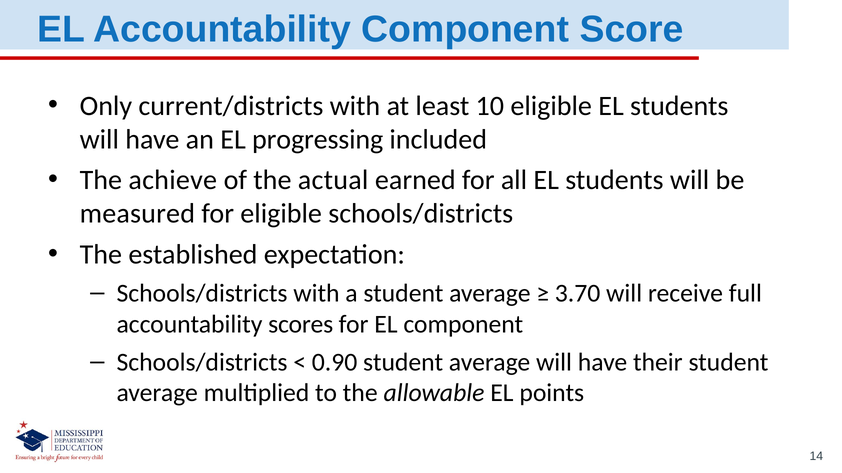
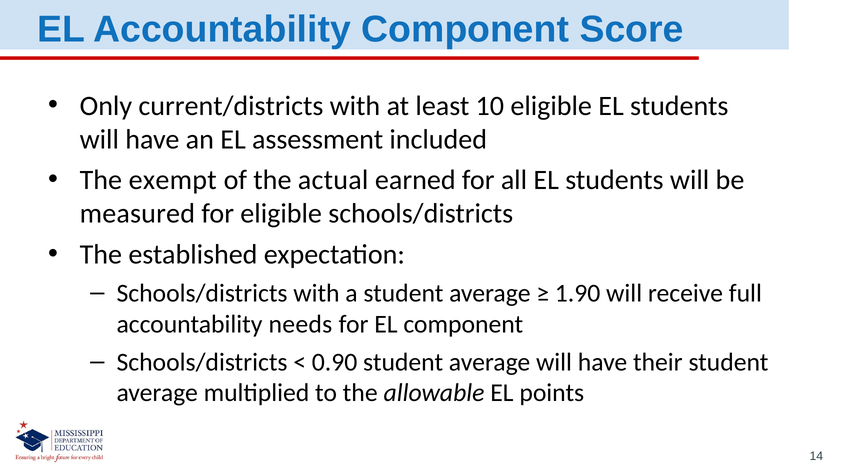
progressing: progressing -> assessment
achieve: achieve -> exempt
3.70: 3.70 -> 1.90
scores: scores -> needs
